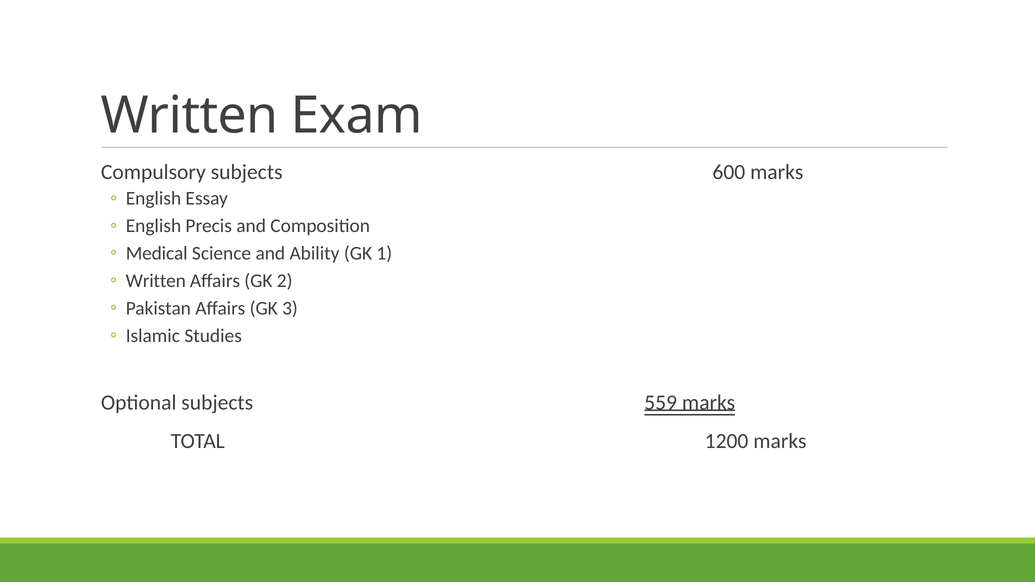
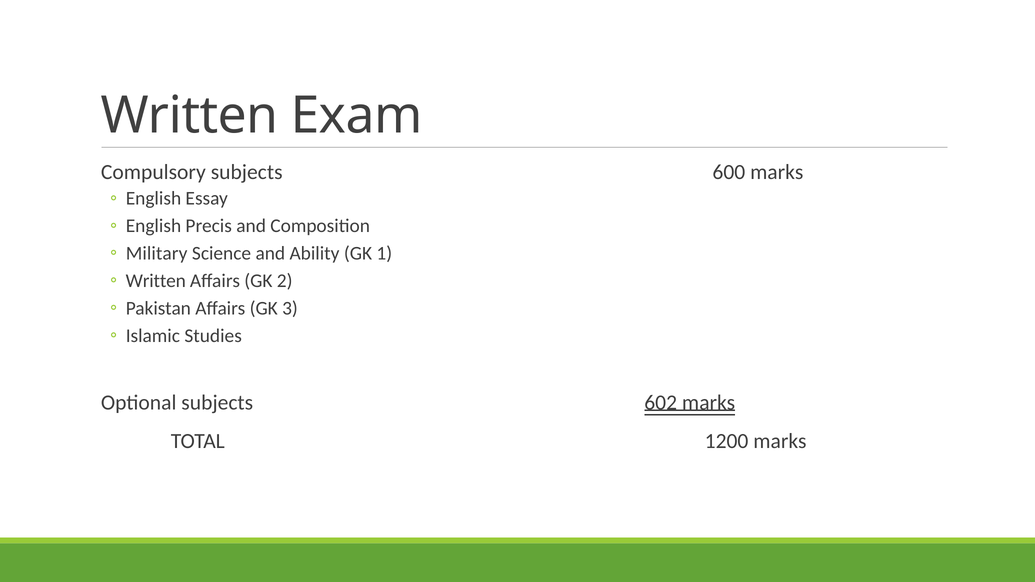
Medical: Medical -> Military
559: 559 -> 602
